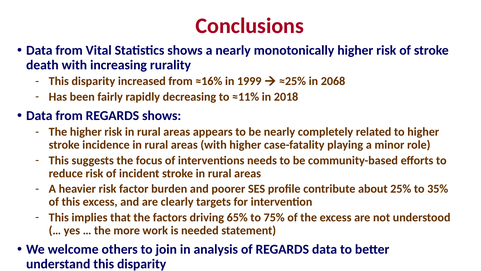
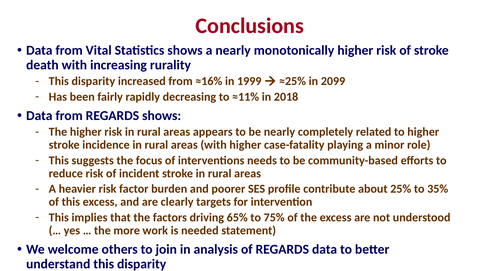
2068: 2068 -> 2099
